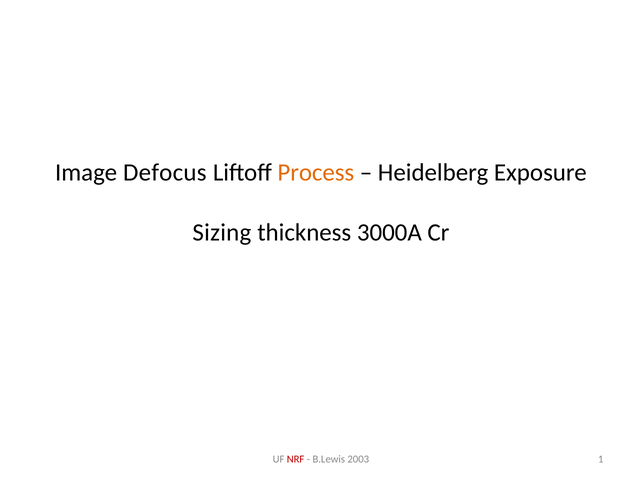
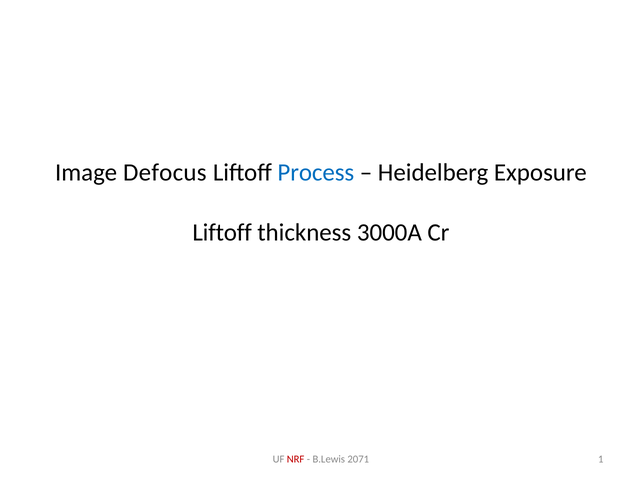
Process colour: orange -> blue
Sizing at (222, 233): Sizing -> Liftoff
2003: 2003 -> 2071
